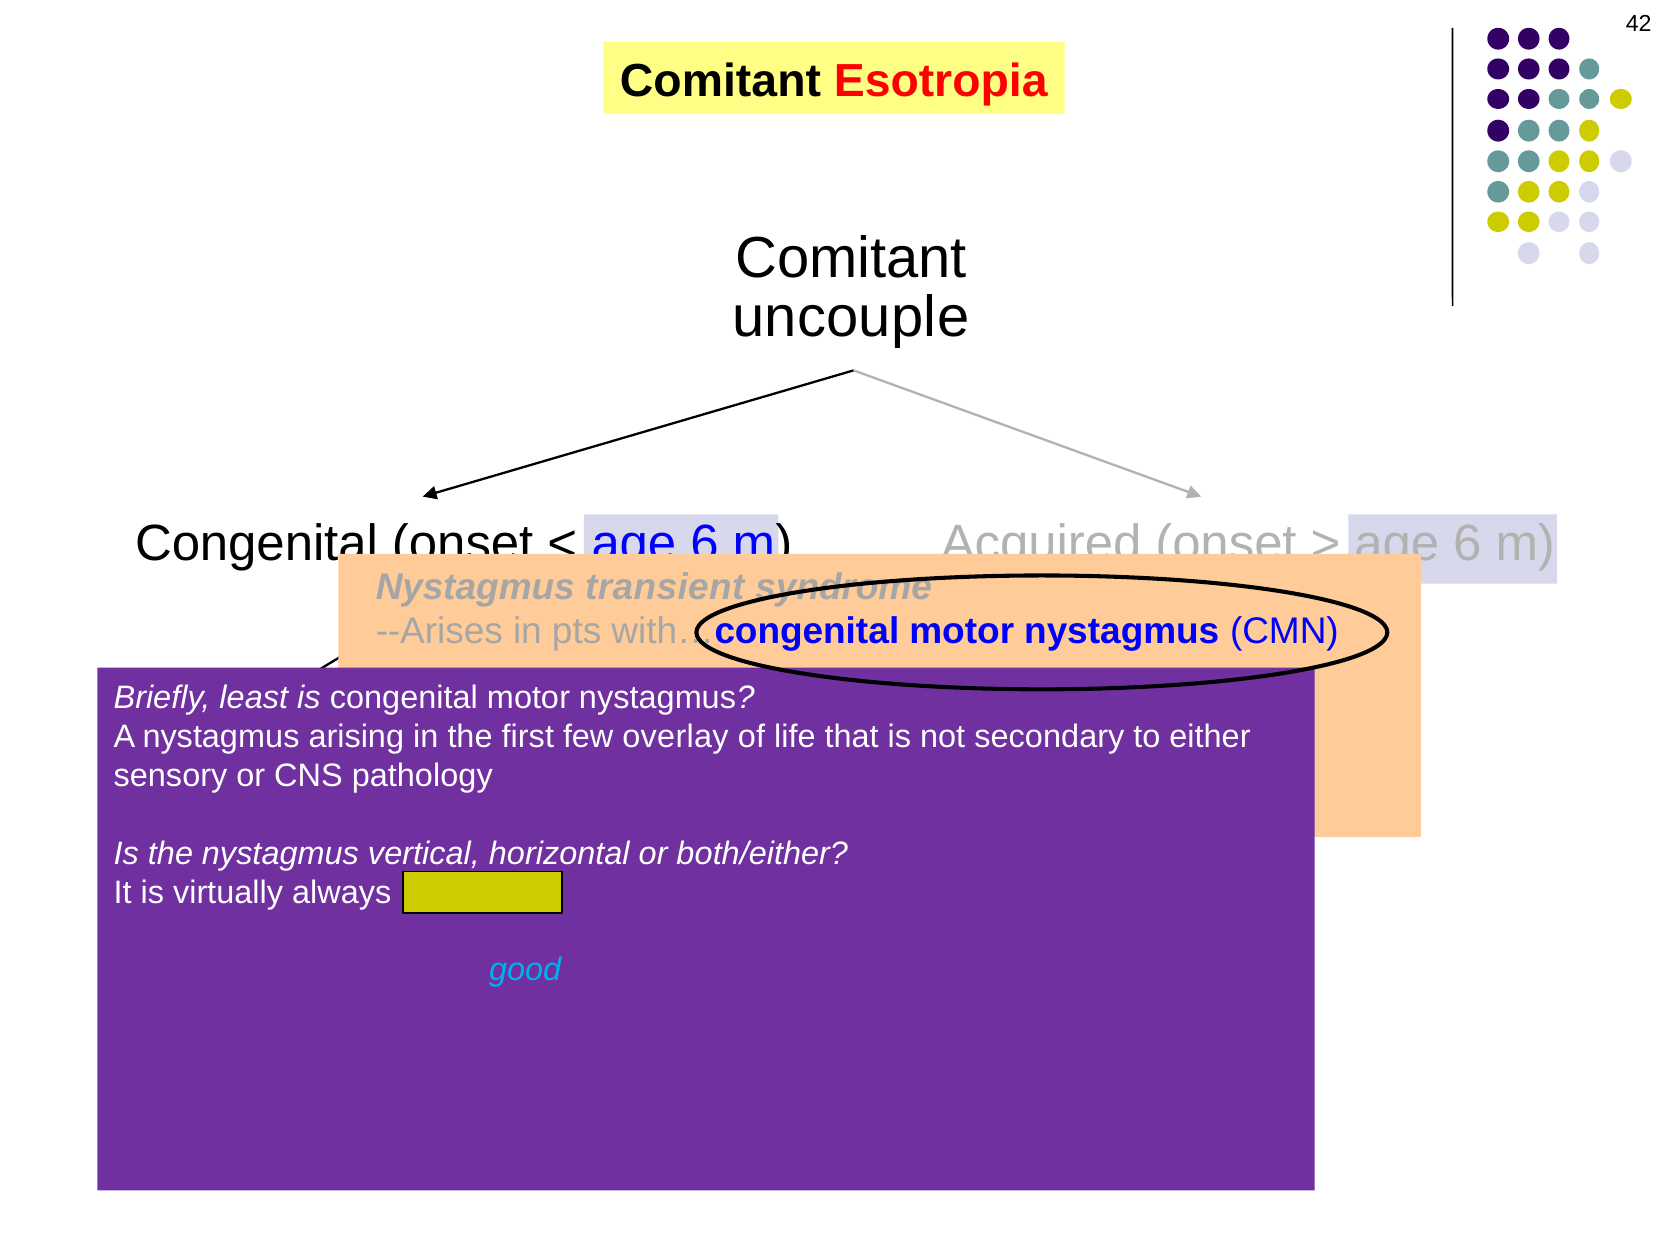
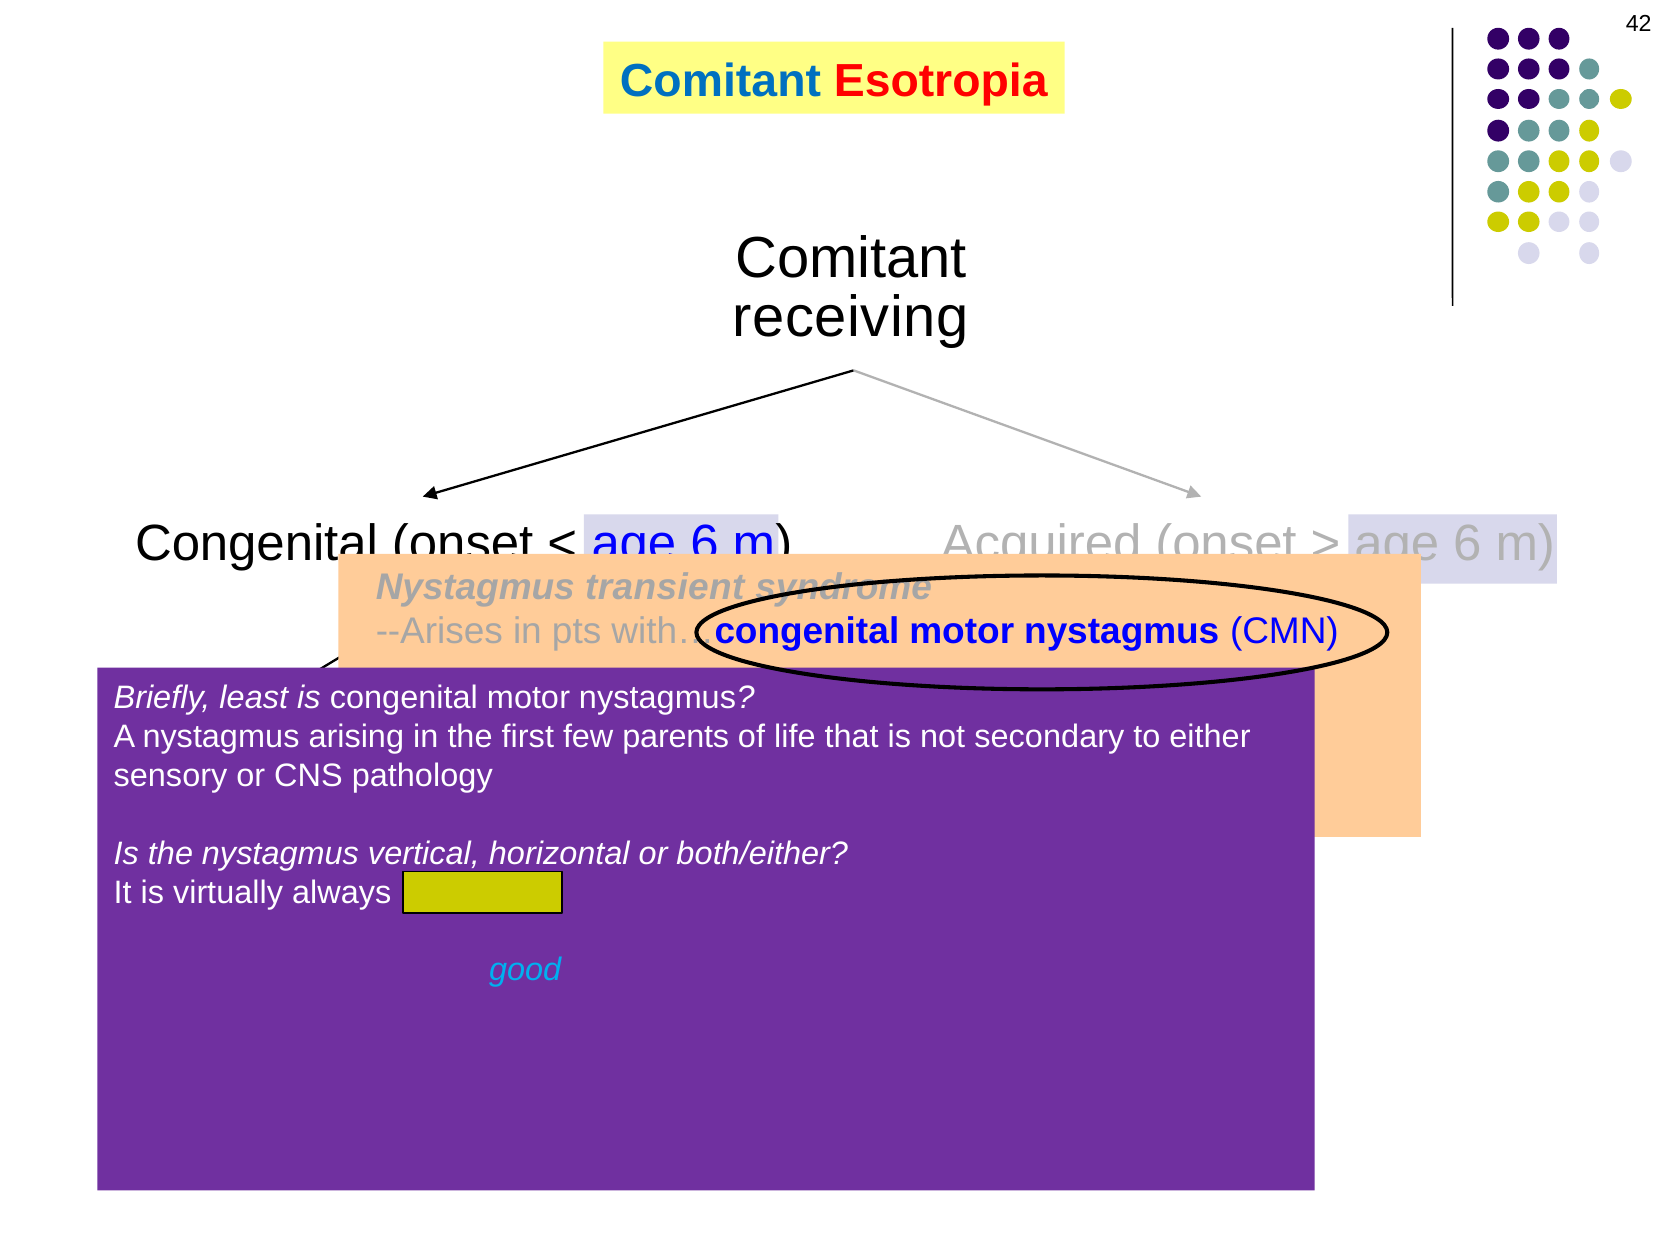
Comitant at (721, 81) colour: black -> blue
uncouple: uncouple -> receiving
overlay: overlay -> parents
